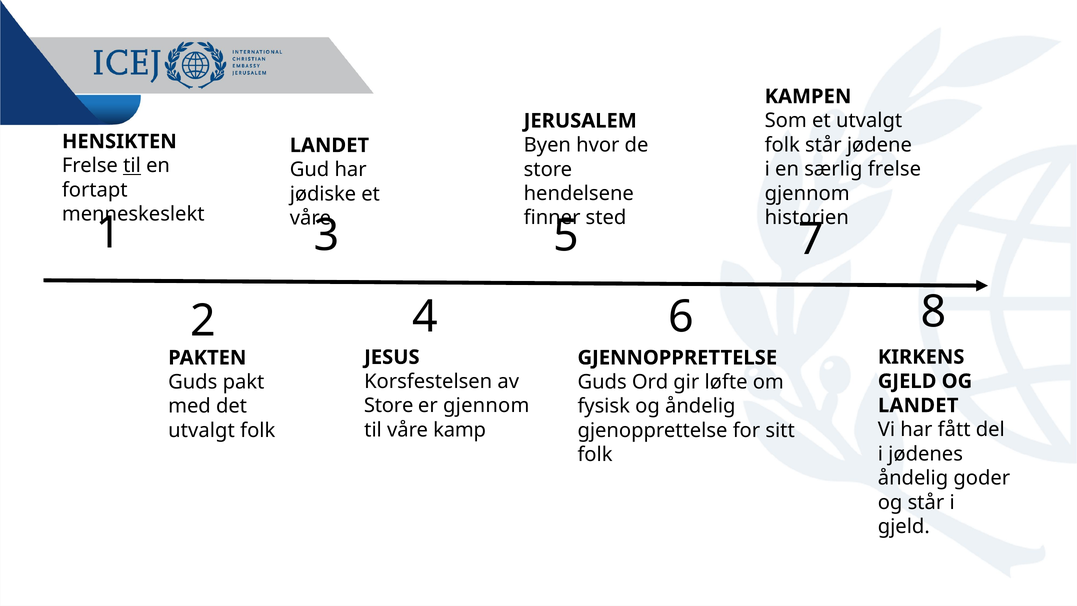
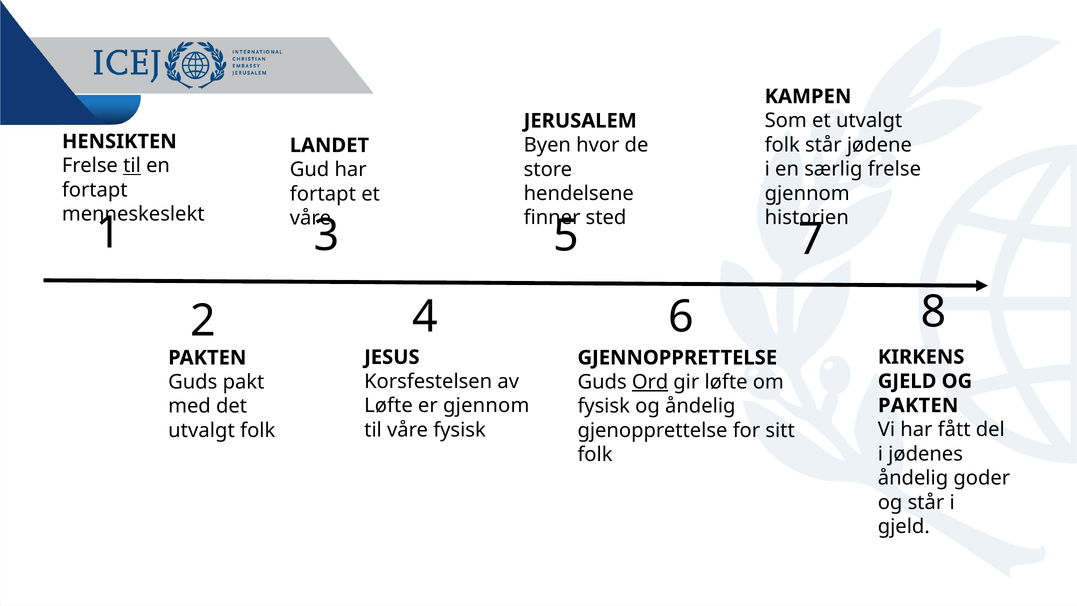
jødiske at (323, 194): jødiske -> fortapt
Ord underline: none -> present
Store at (389, 406): Store -> Løfte
LANDET at (918, 405): LANDET -> PAKTEN
våre kamp: kamp -> fysisk
